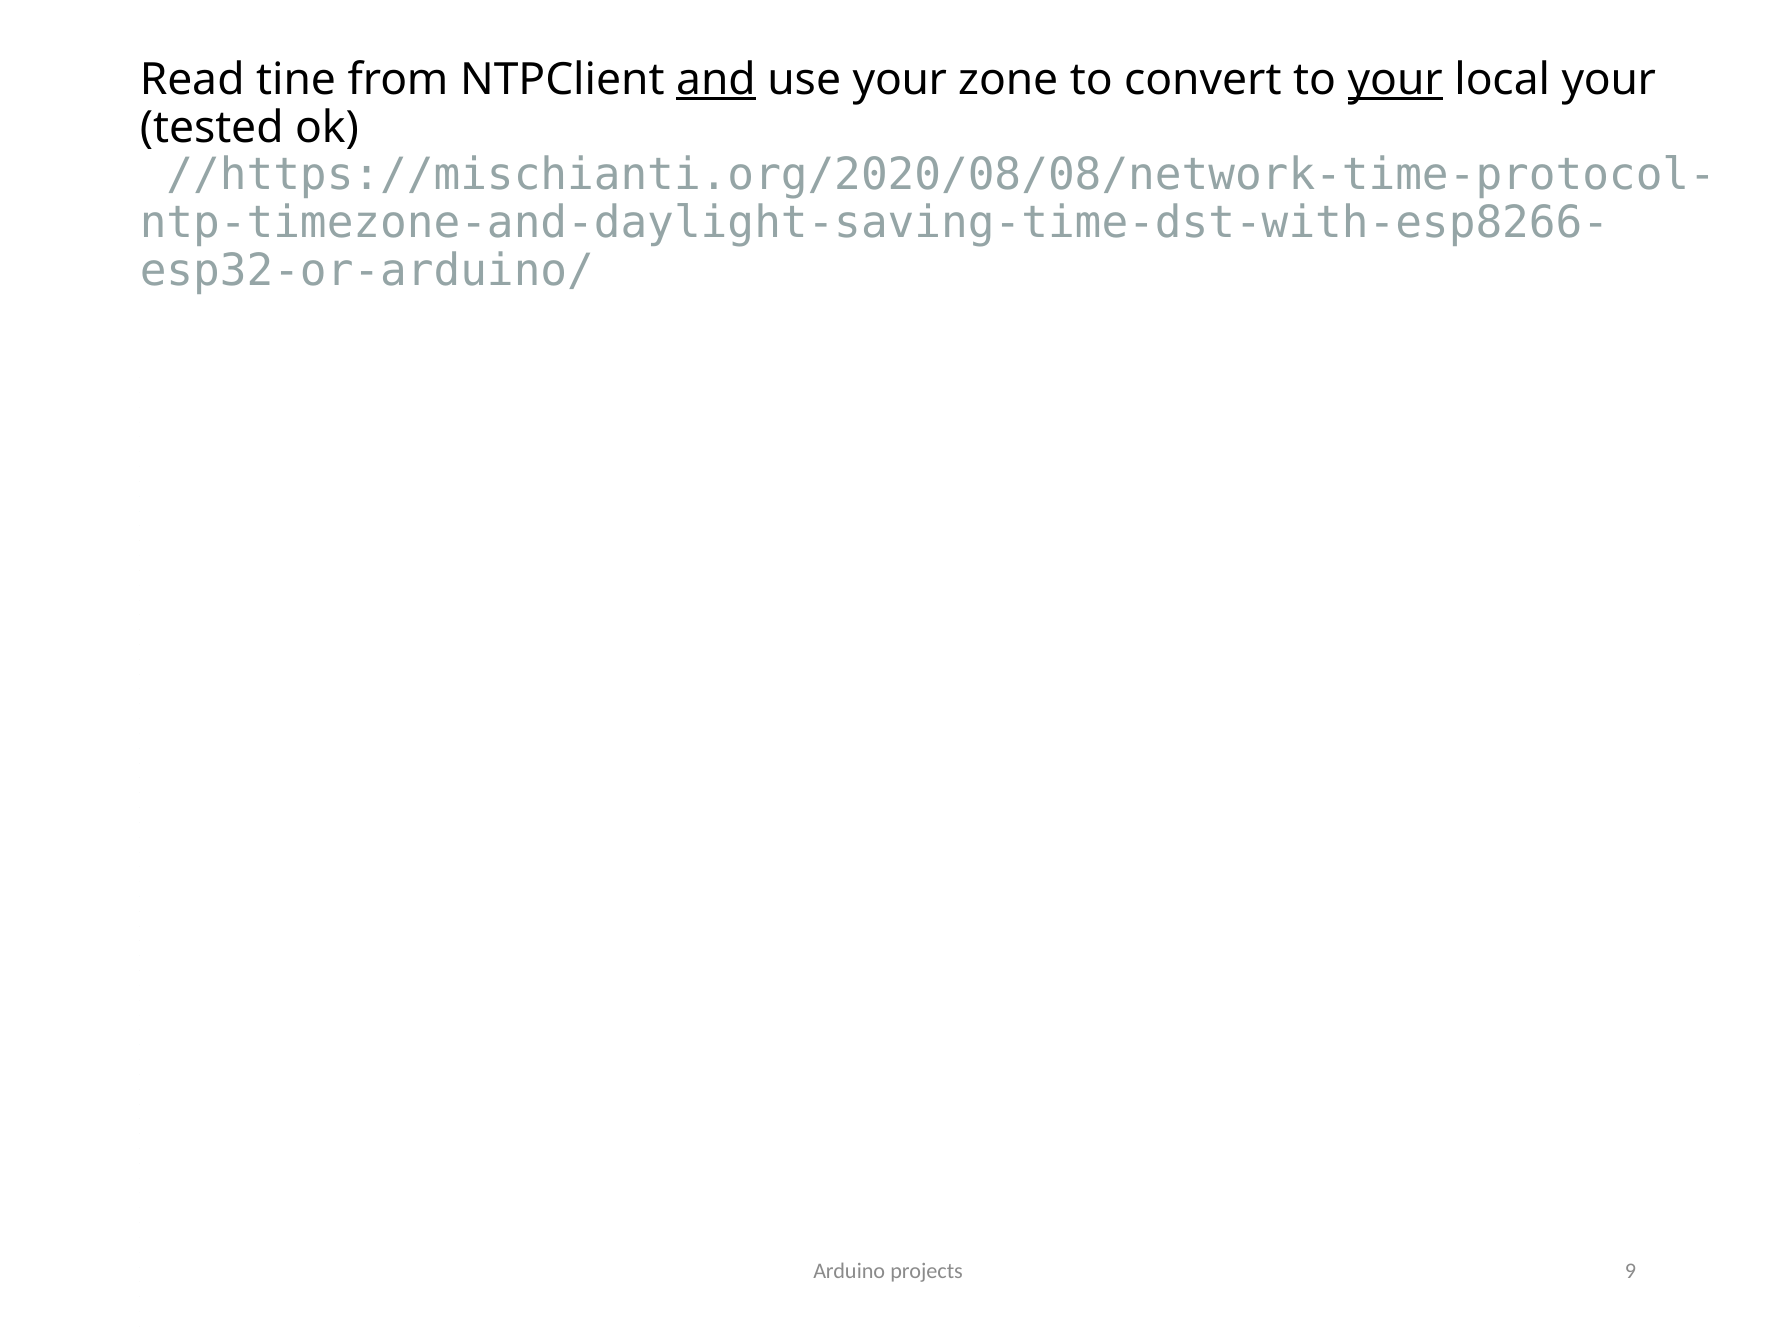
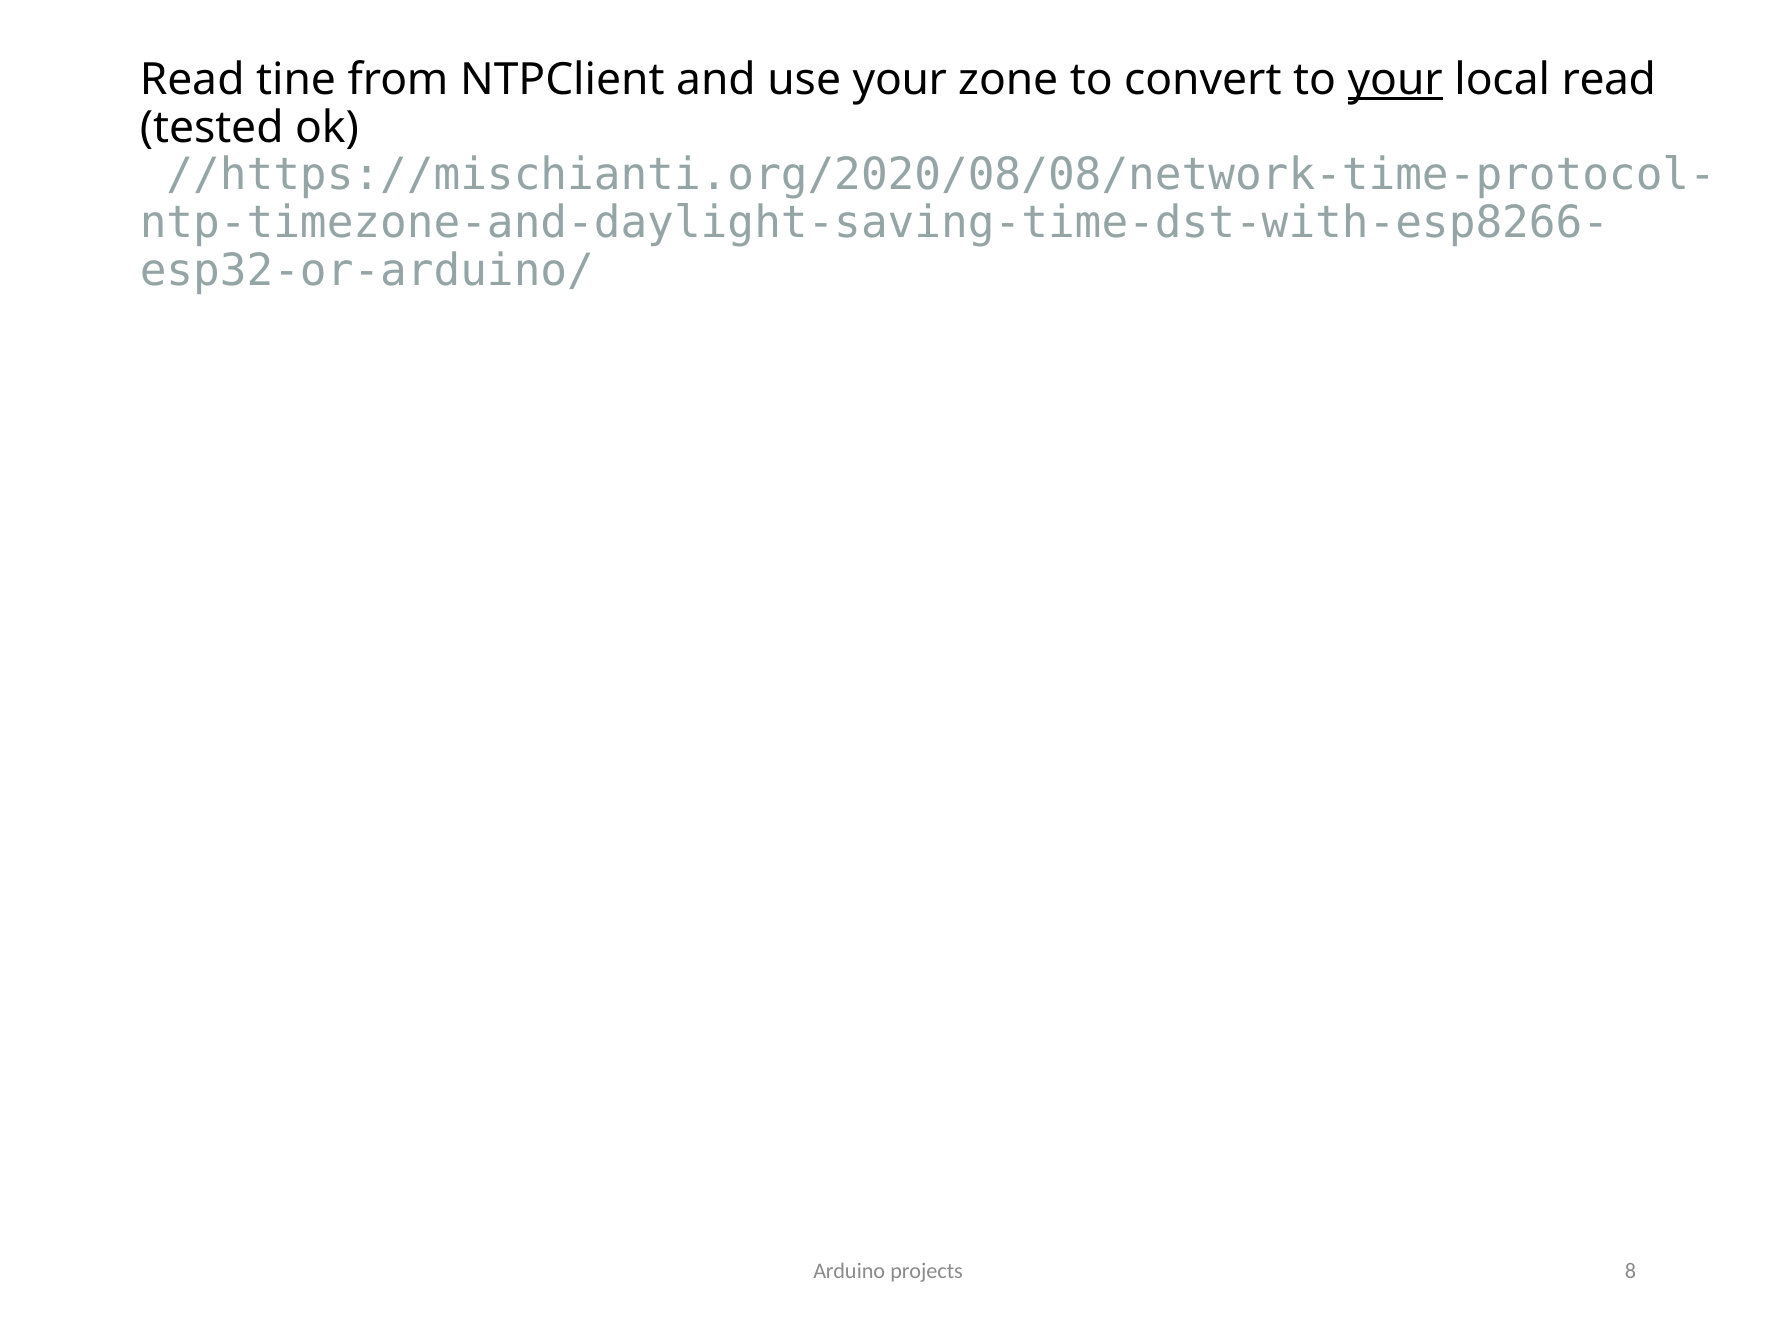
and underline: present -> none
local your: your -> read
9: 9 -> 8
